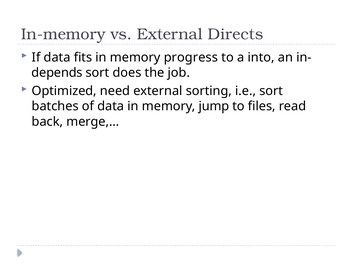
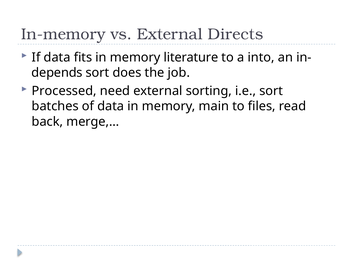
progress: progress -> literature
Optimized: Optimized -> Processed
jump: jump -> main
